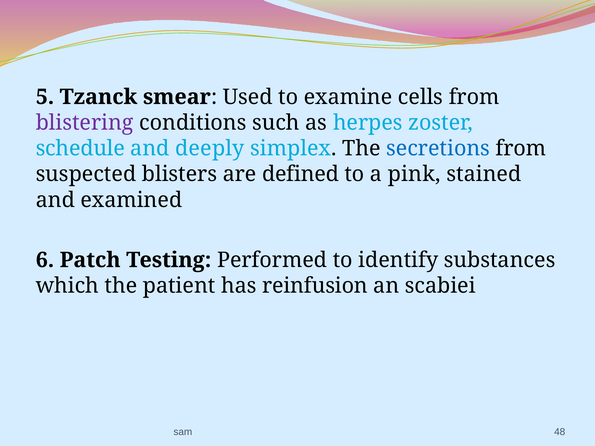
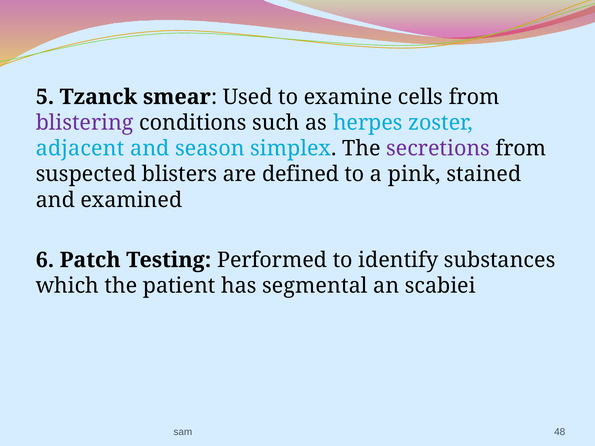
schedule: schedule -> adjacent
deeply: deeply -> season
secretions colour: blue -> purple
reinfusion: reinfusion -> segmental
